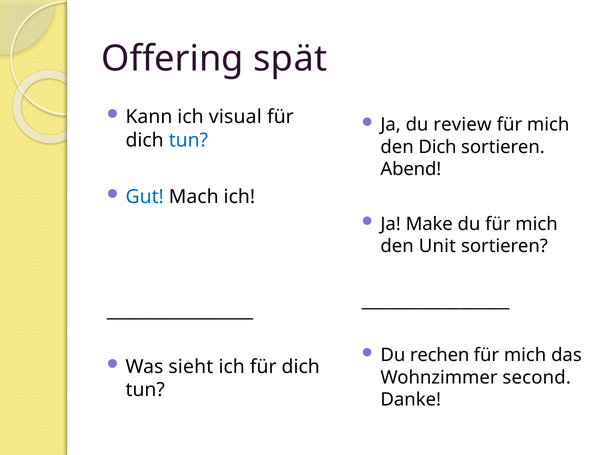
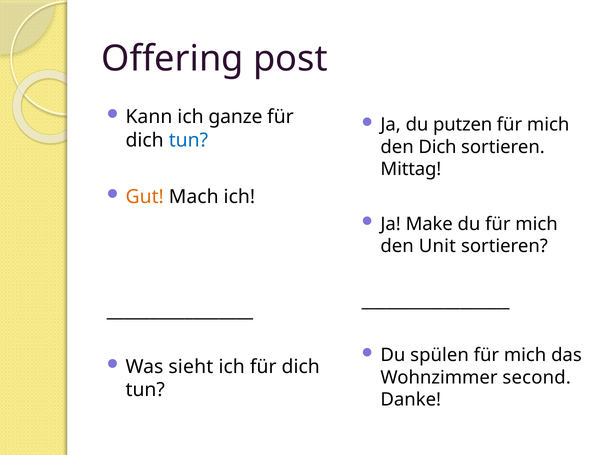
spät: spät -> post
visual: visual -> ganze
review: review -> putzen
Abend: Abend -> Mittag
Gut colour: blue -> orange
rechen: rechen -> spülen
